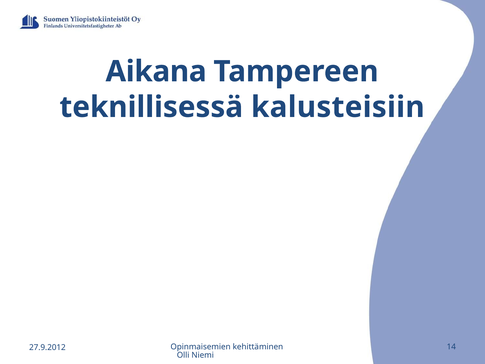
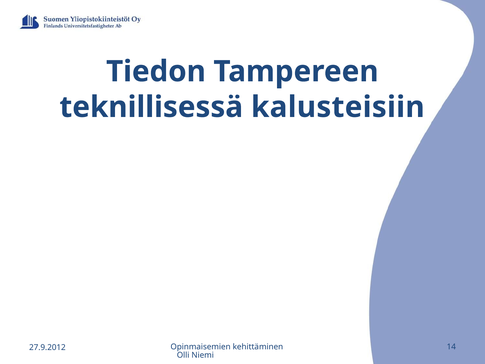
Aikana: Aikana -> Tiedon
